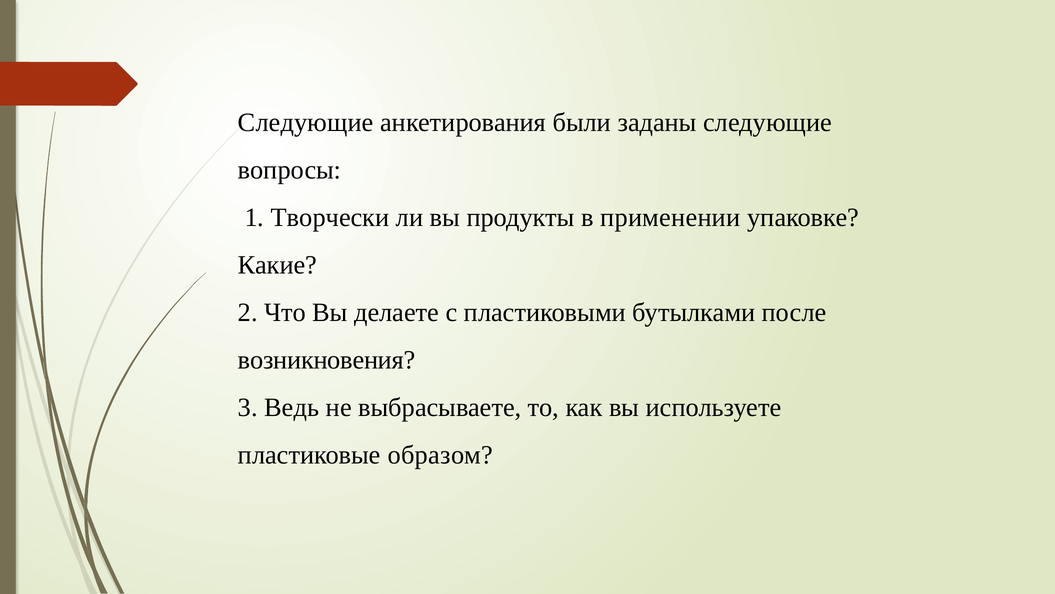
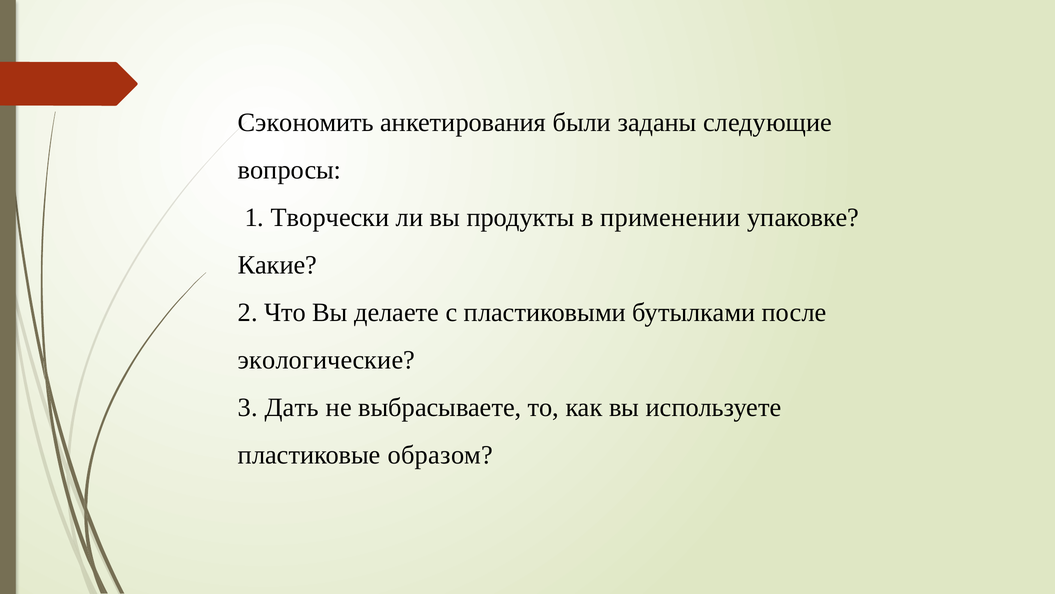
Следующие at (306, 122): Следующие -> Сэкономить
возникновения: возникновения -> экологические
Ведь: Ведь -> Дать
